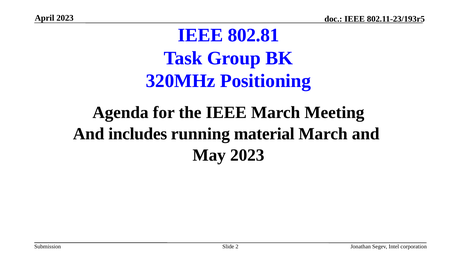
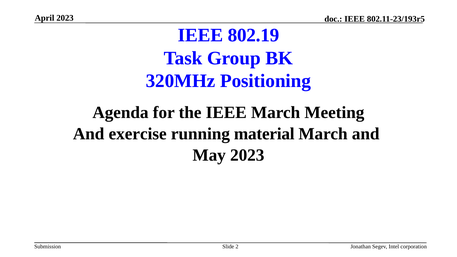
802.81: 802.81 -> 802.19
includes: includes -> exercise
